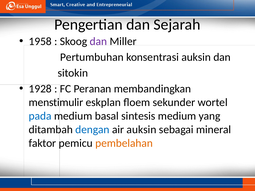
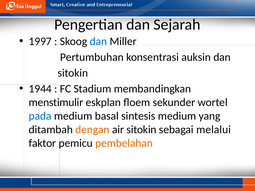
1958: 1958 -> 1997
dan at (98, 41) colour: purple -> blue
1928: 1928 -> 1944
Peranan: Peranan -> Stadium
dengan colour: blue -> orange
air auksin: auksin -> sitokin
mineral: mineral -> melalui
